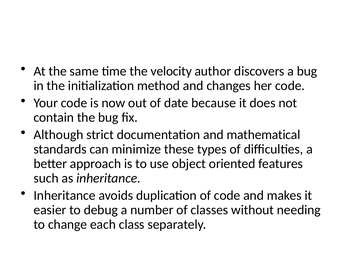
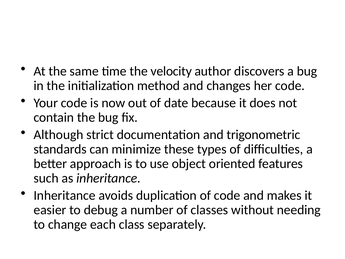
mathematical: mathematical -> trigonometric
